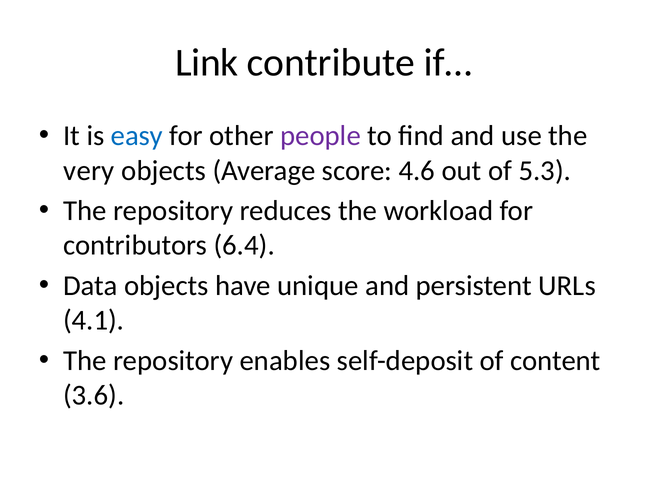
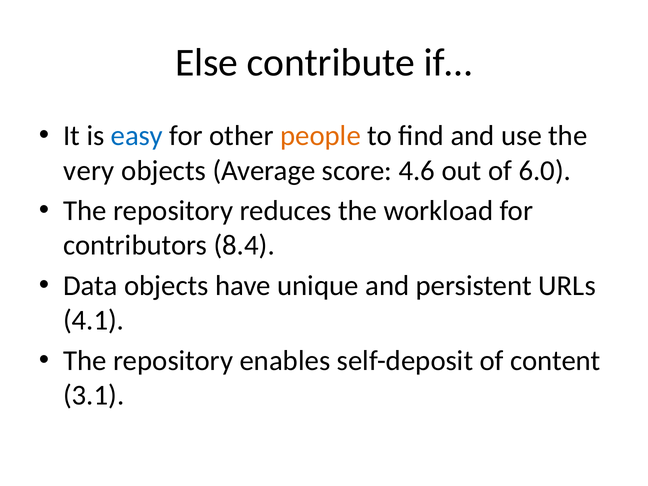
Link: Link -> Else
people colour: purple -> orange
5.3: 5.3 -> 6.0
6.4: 6.4 -> 8.4
3.6: 3.6 -> 3.1
